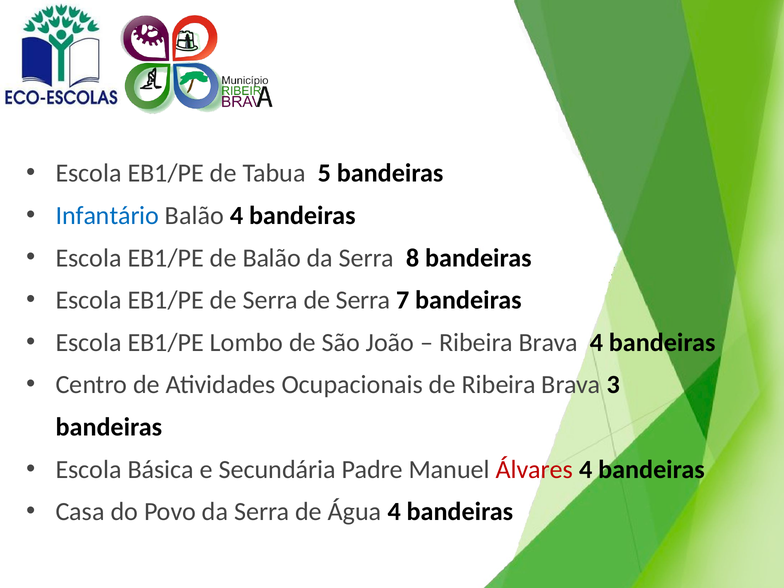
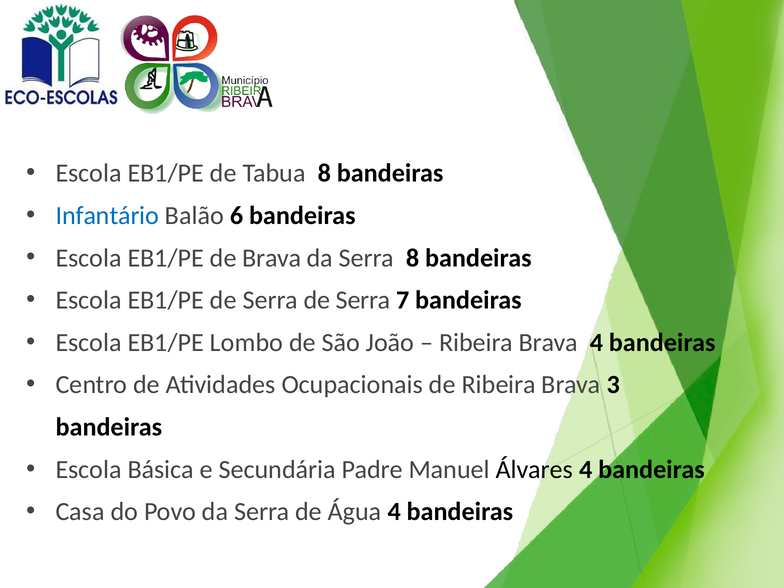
Tabua 5: 5 -> 8
Balão 4: 4 -> 6
de Balão: Balão -> Brava
Álvares colour: red -> black
